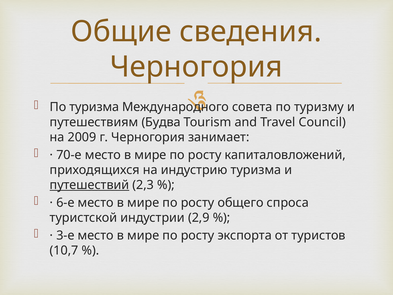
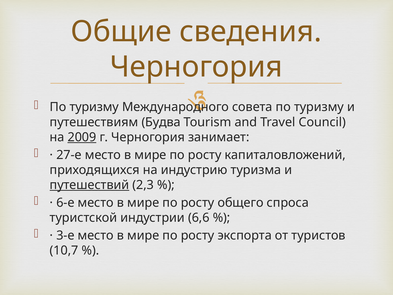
туризма at (94, 107): туризма -> туризму
2009 underline: none -> present
70-е: 70-е -> 27-е
2,9: 2,9 -> 6,6
